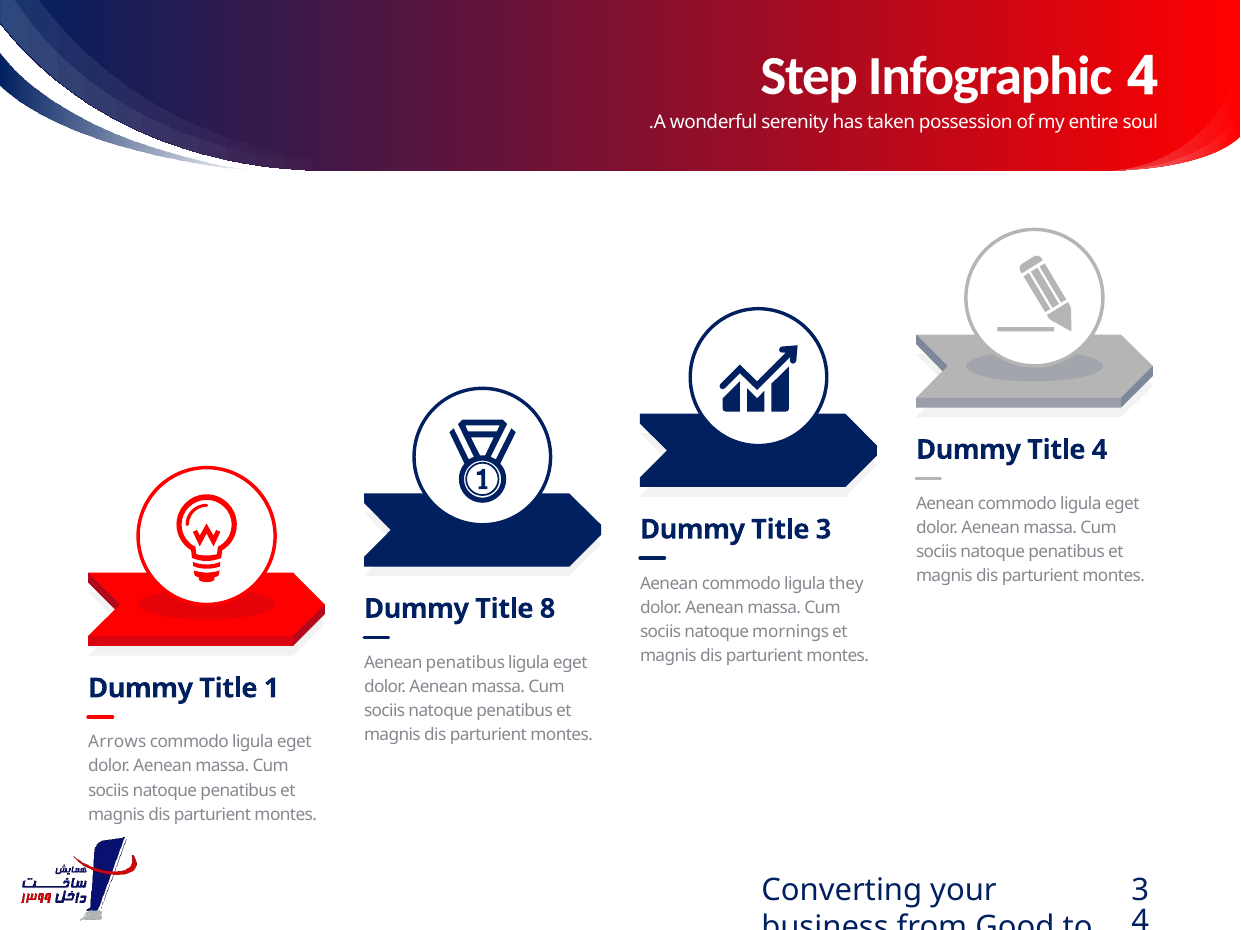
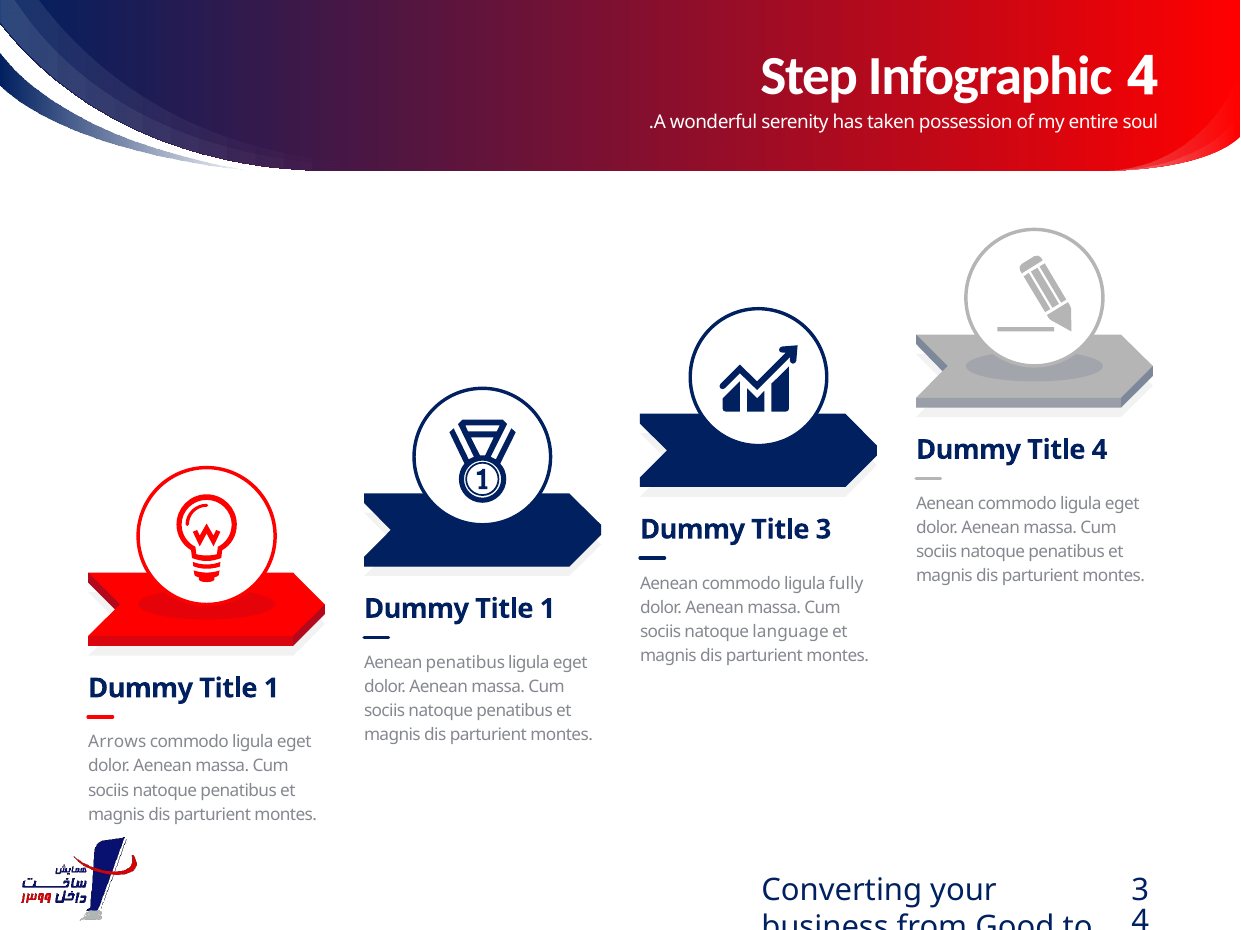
they: they -> fully
8 at (548, 609): 8 -> 1
mornings: mornings -> language
